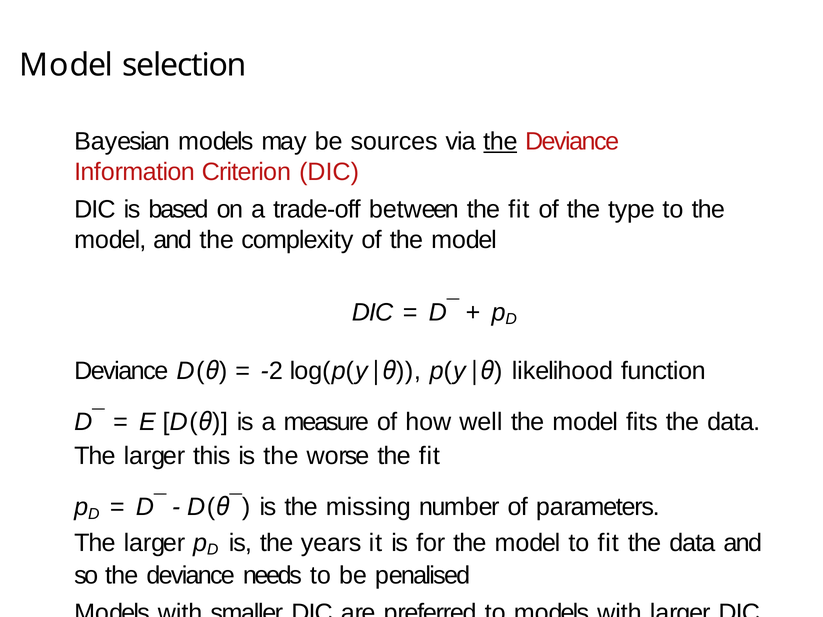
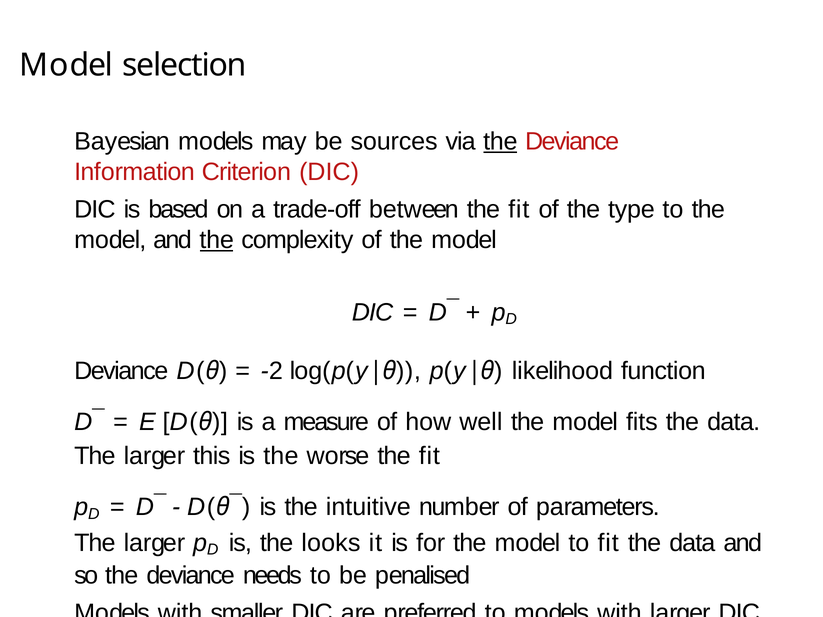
the at (217, 240) underline: none -> present
missing: missing -> intuitive
years: years -> looks
